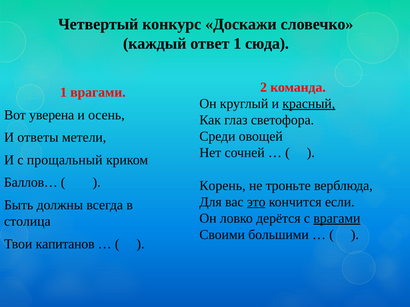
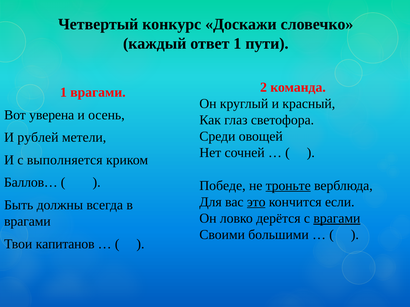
сюда: сюда -> пути
красный underline: present -> none
ответы: ответы -> рублей
прощальный: прощальный -> выполняется
Корень: Корень -> Победе
троньте underline: none -> present
столица at (27, 222): столица -> врагами
